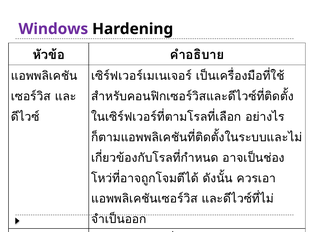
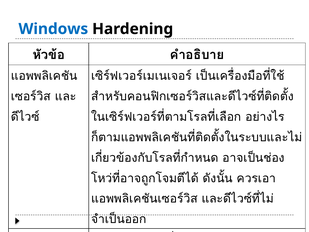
Windows colour: purple -> blue
